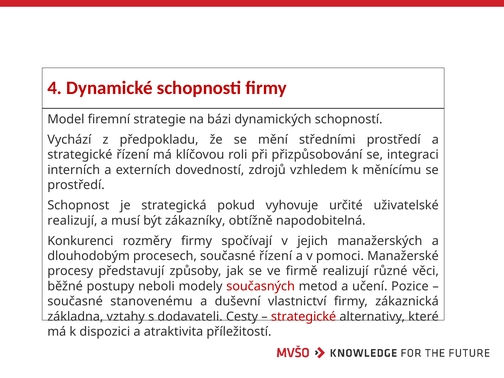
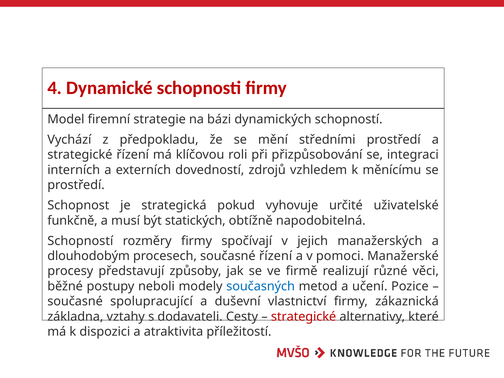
realizují at (72, 221): realizují -> funkčně
zákazníky: zákazníky -> statických
Konkurenci at (80, 241): Konkurenci -> Schopností
současných colour: red -> blue
stanovenému: stanovenému -> spolupracující
